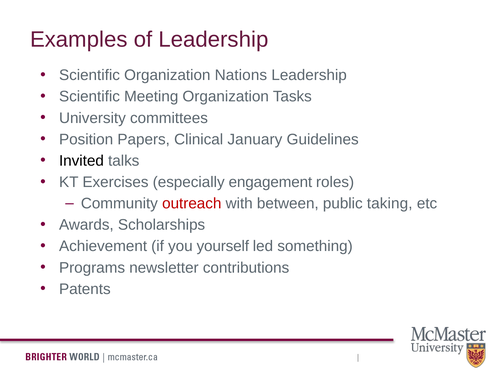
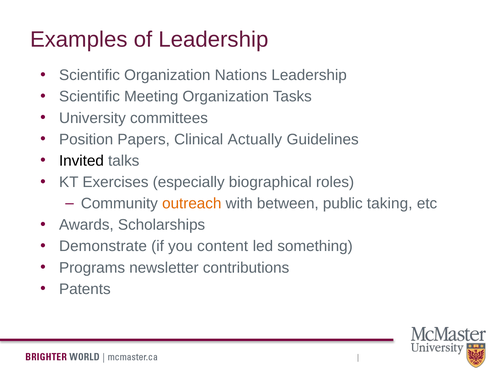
January: January -> Actually
engagement: engagement -> biographical
outreach colour: red -> orange
Achievement: Achievement -> Demonstrate
yourself: yourself -> content
